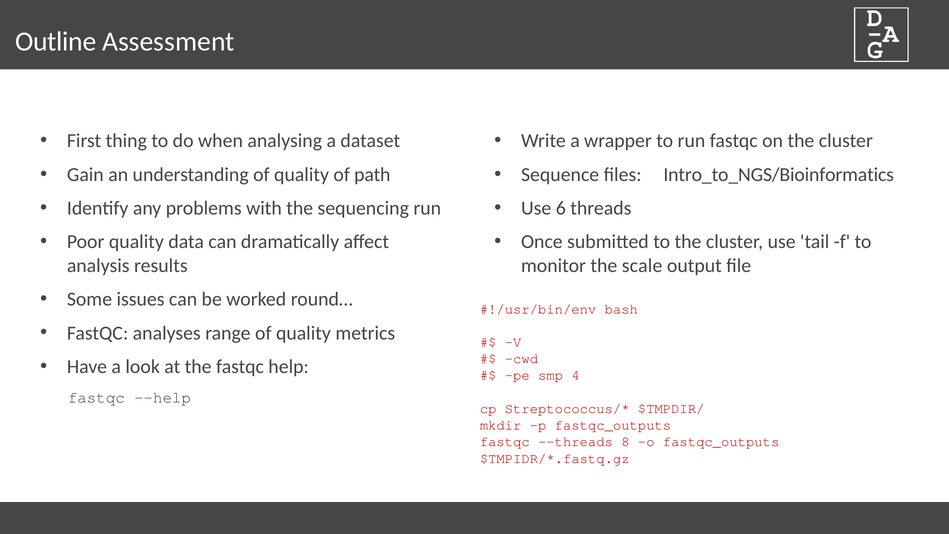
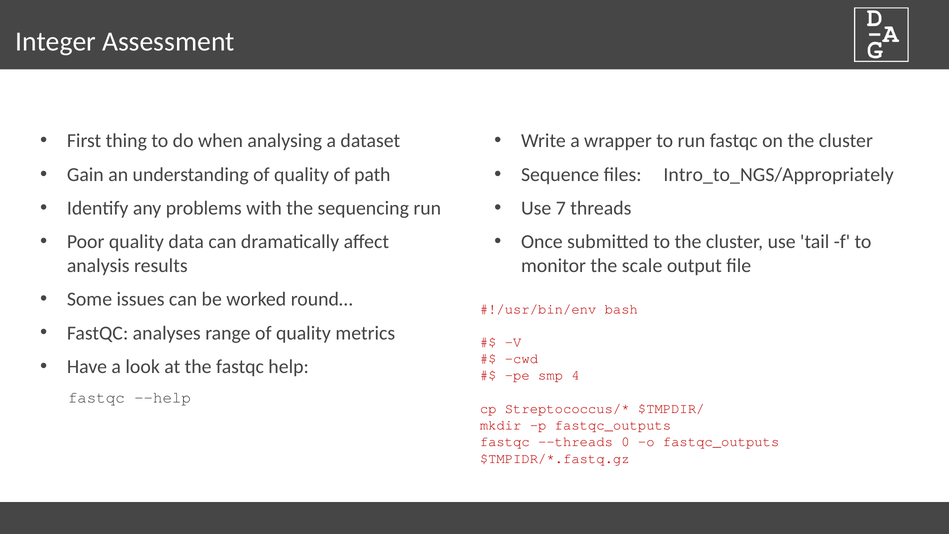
Outline: Outline -> Integer
Intro_to_NGS/Bioinformatics: Intro_to_NGS/Bioinformatics -> Intro_to_NGS/Appropriately
6: 6 -> 7
8: 8 -> 0
